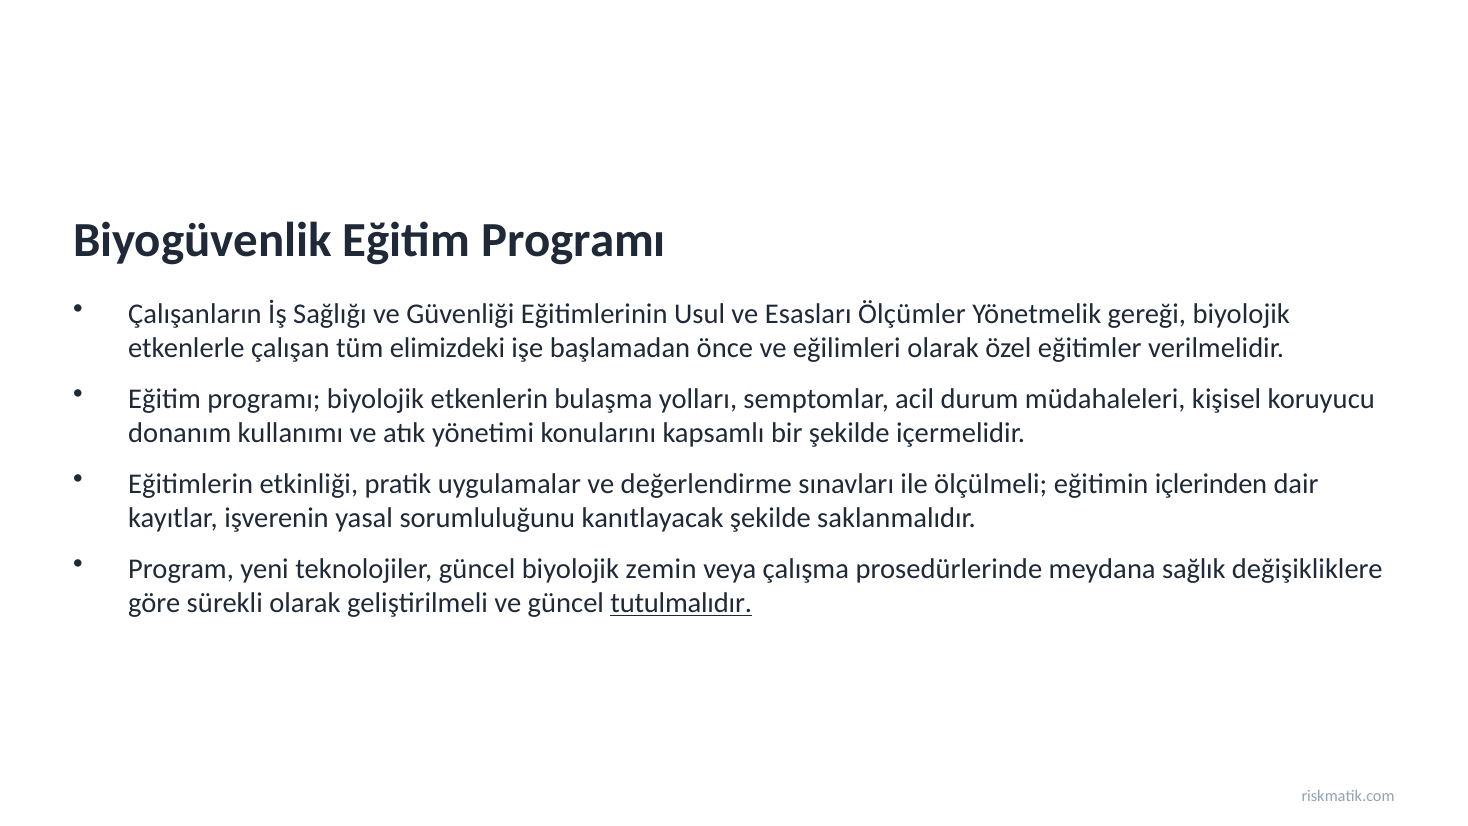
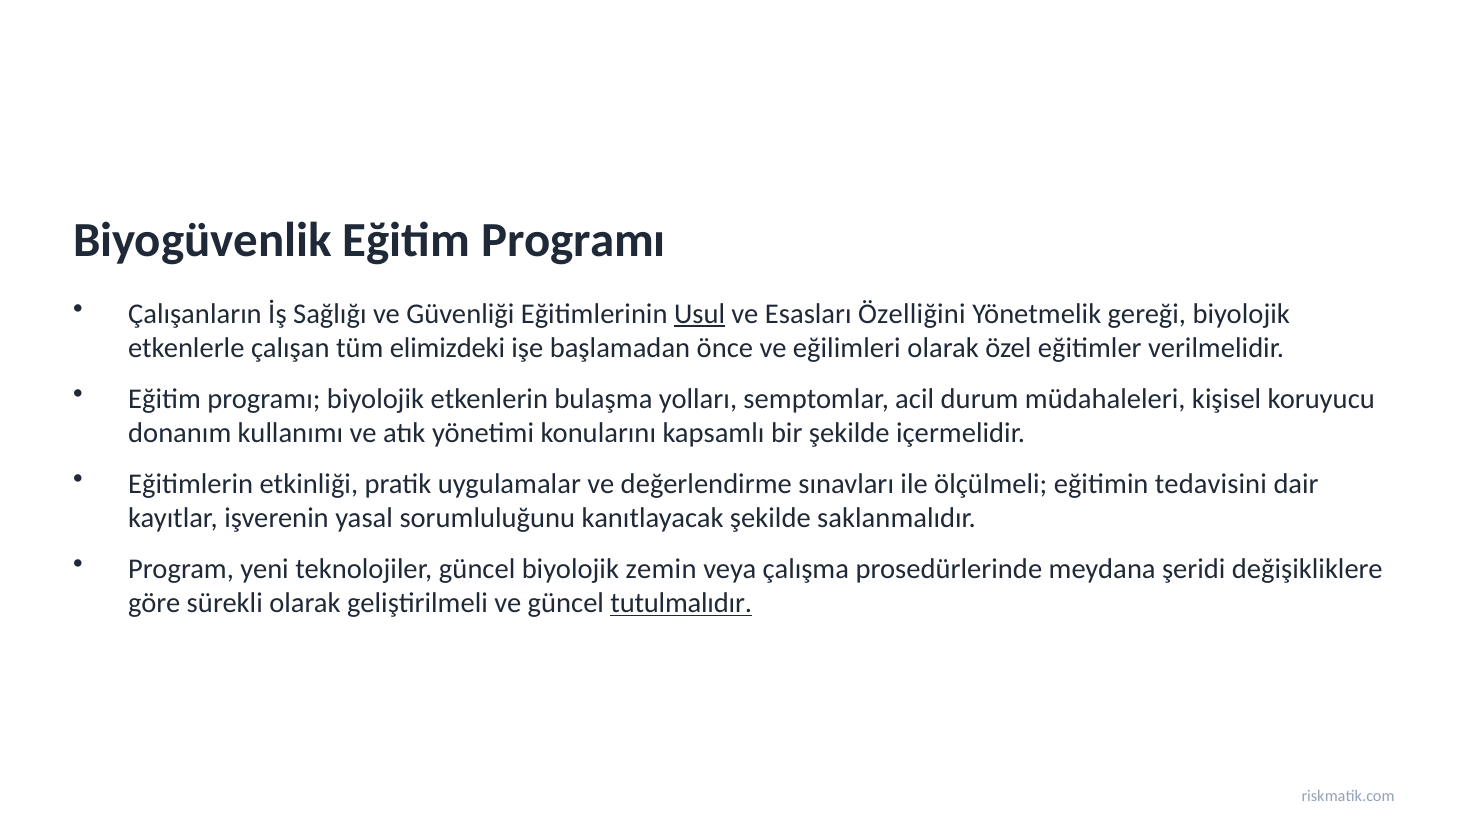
Usul underline: none -> present
Ölçümler: Ölçümler -> Özelliğini
içlerinden: içlerinden -> tedavisini
sağlık: sağlık -> şeridi
